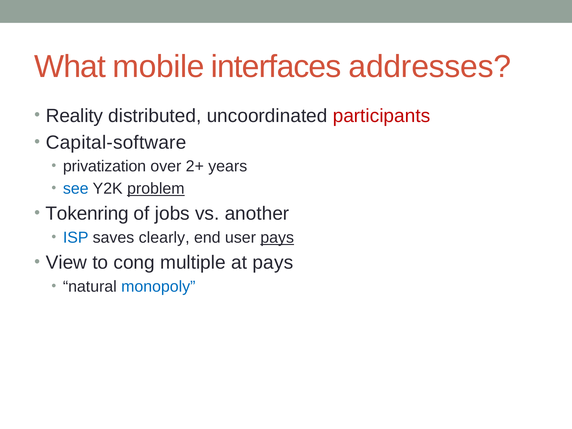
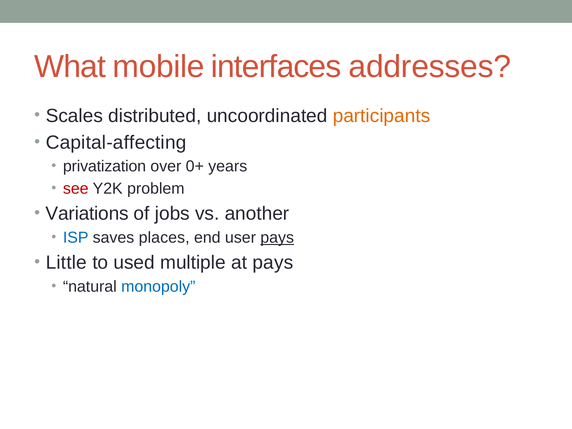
Reality: Reality -> Scales
participants colour: red -> orange
Capital-software: Capital-software -> Capital-affecting
2+: 2+ -> 0+
see colour: blue -> red
problem underline: present -> none
Tokenring: Tokenring -> Variations
clearly: clearly -> places
View: View -> Little
cong: cong -> used
